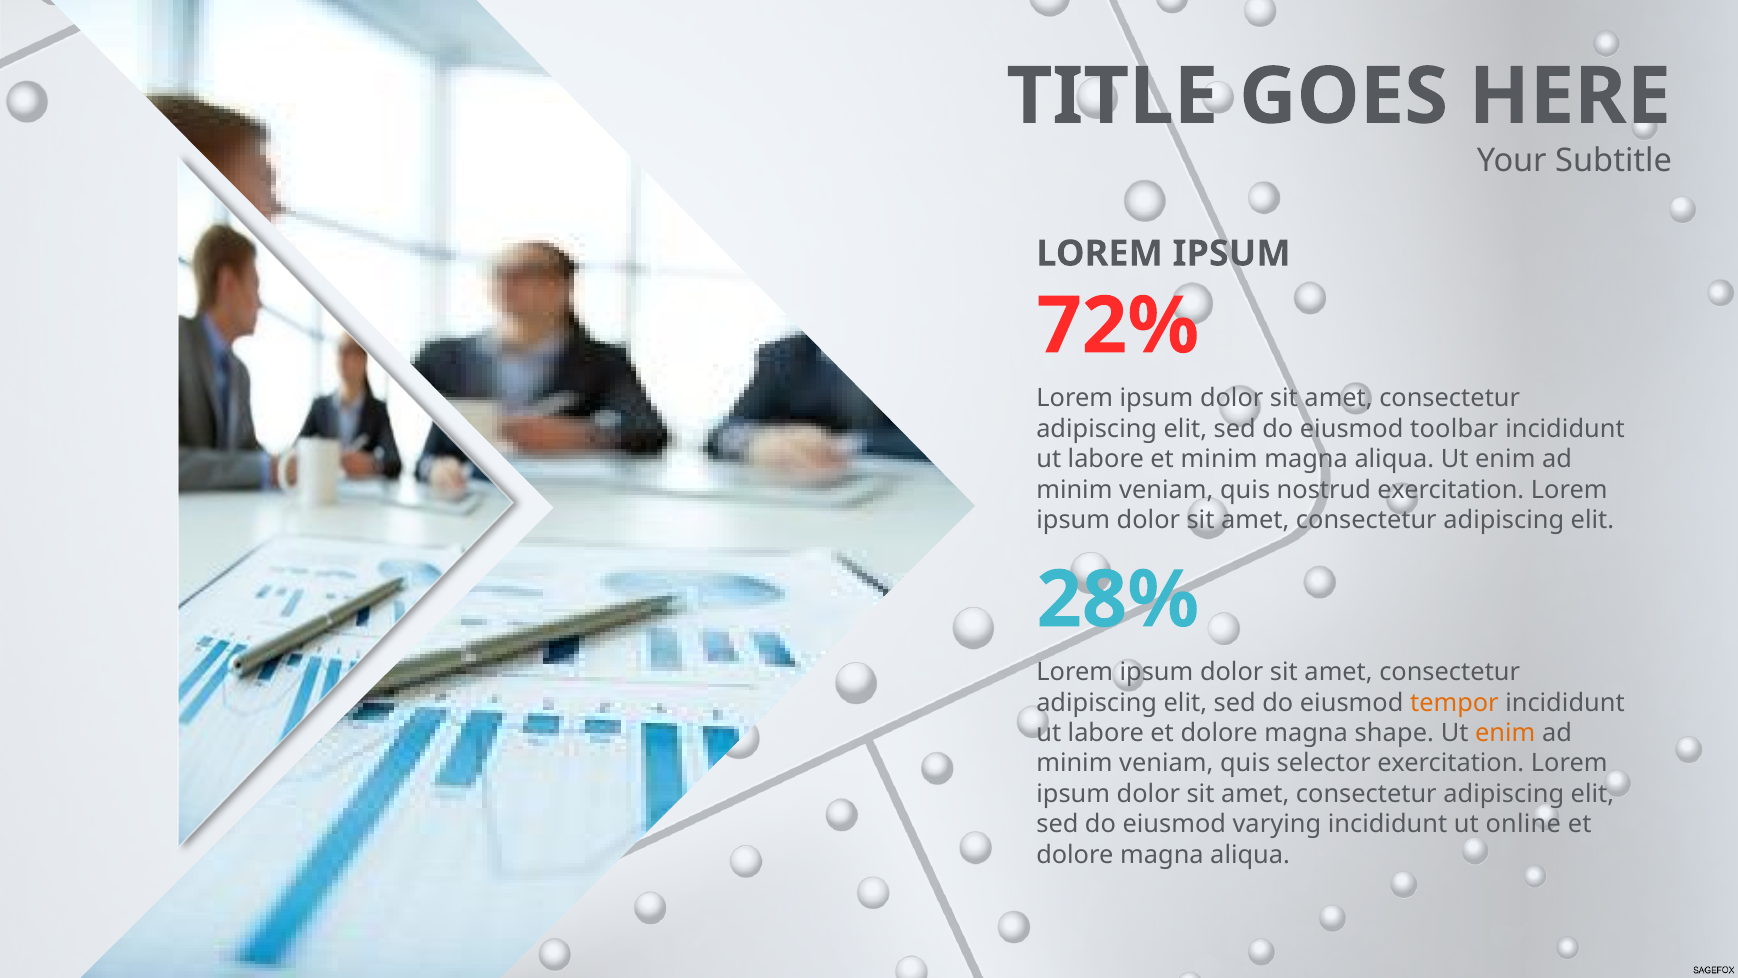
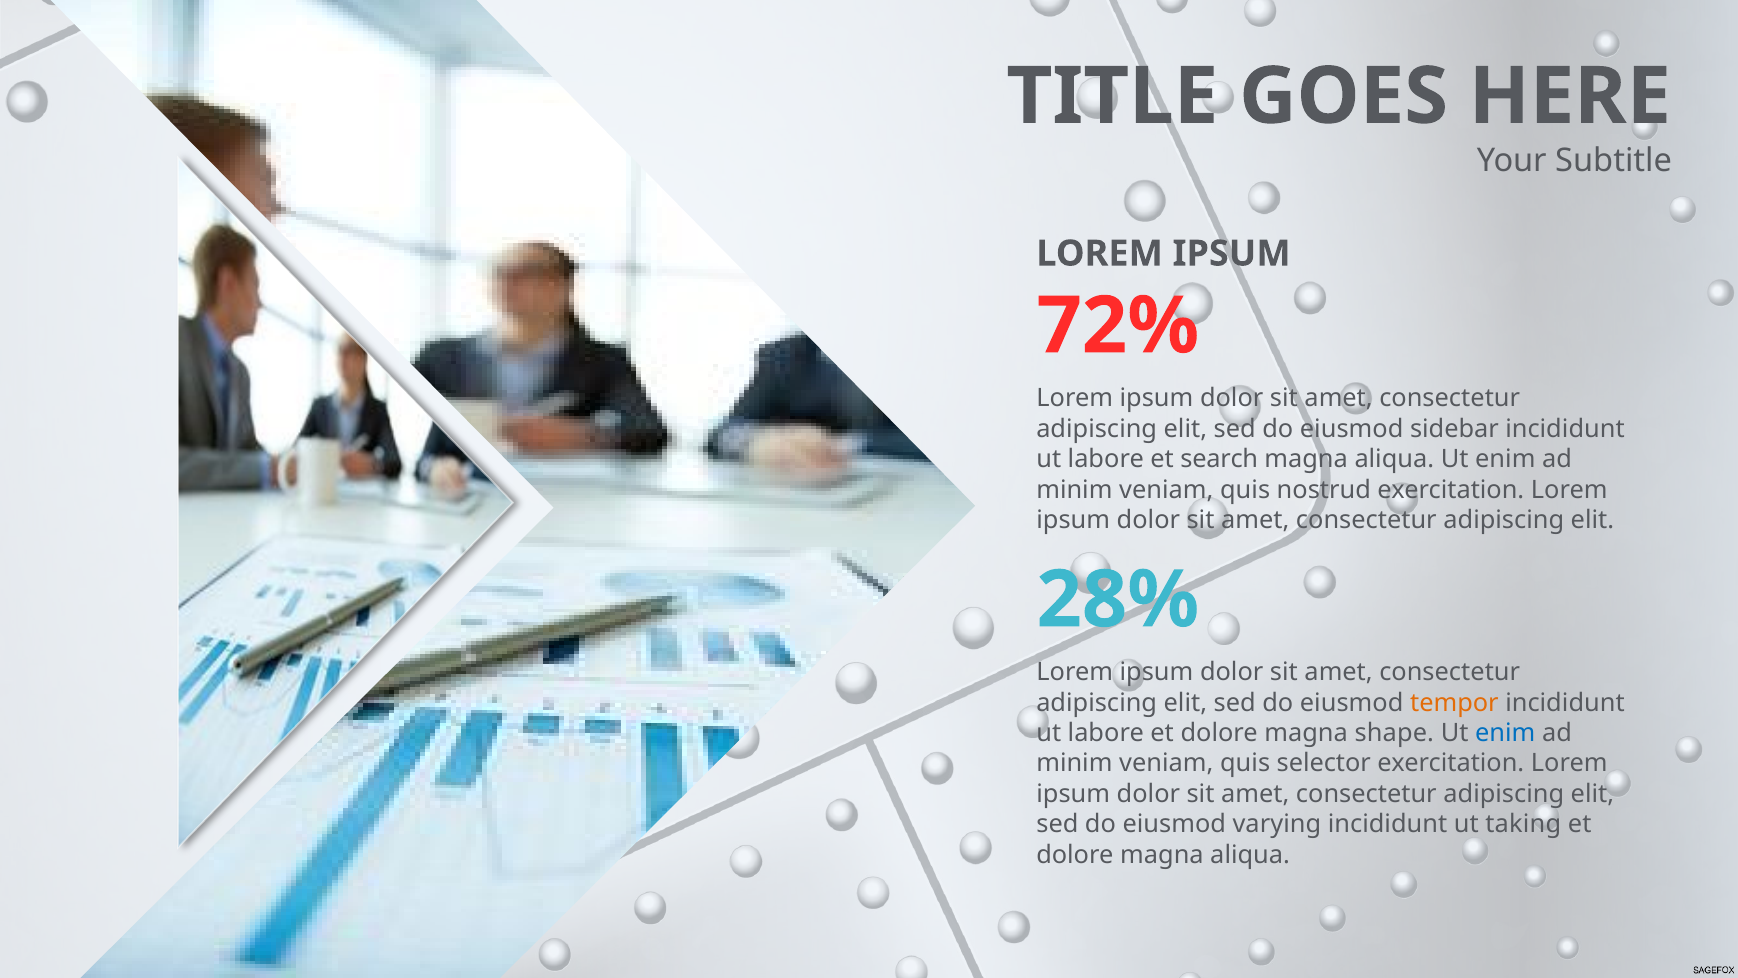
toolbar: toolbar -> sidebar
et minim: minim -> search
enim at (1505, 733) colour: orange -> blue
online: online -> taking
